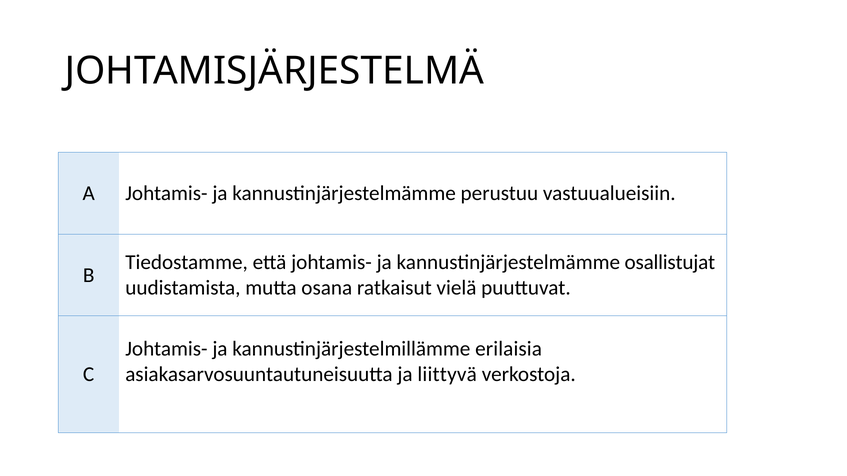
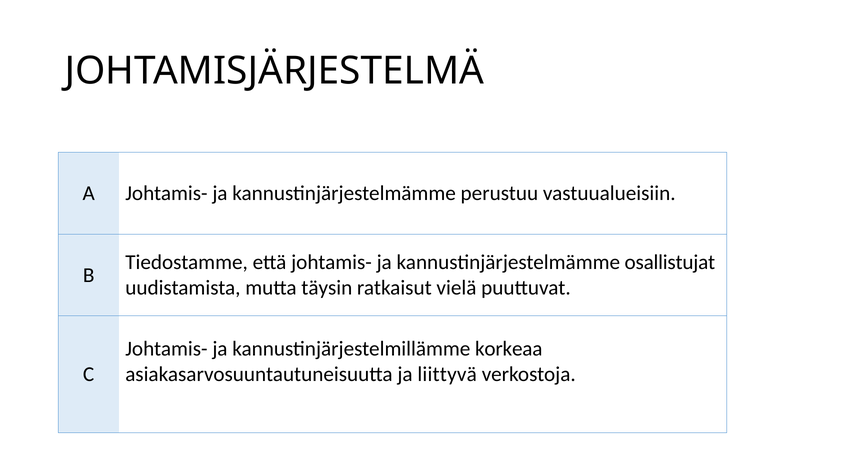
osana: osana -> täysin
erilaisia: erilaisia -> korkeaa
